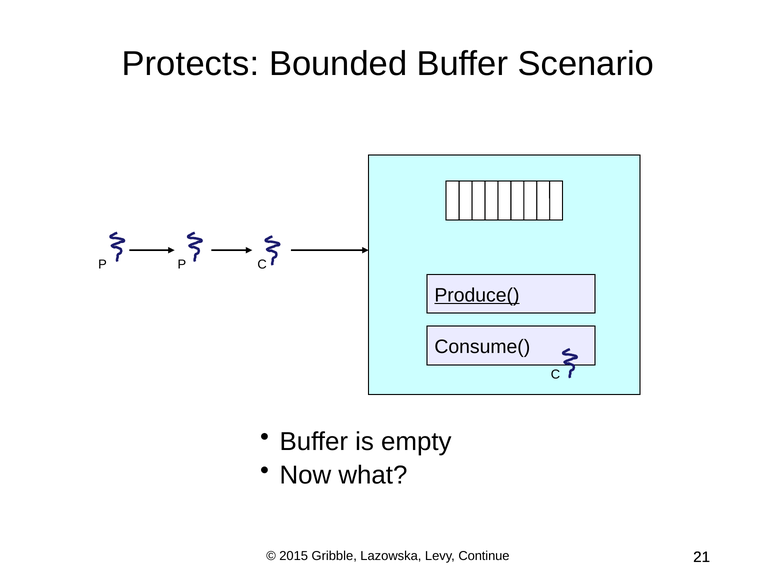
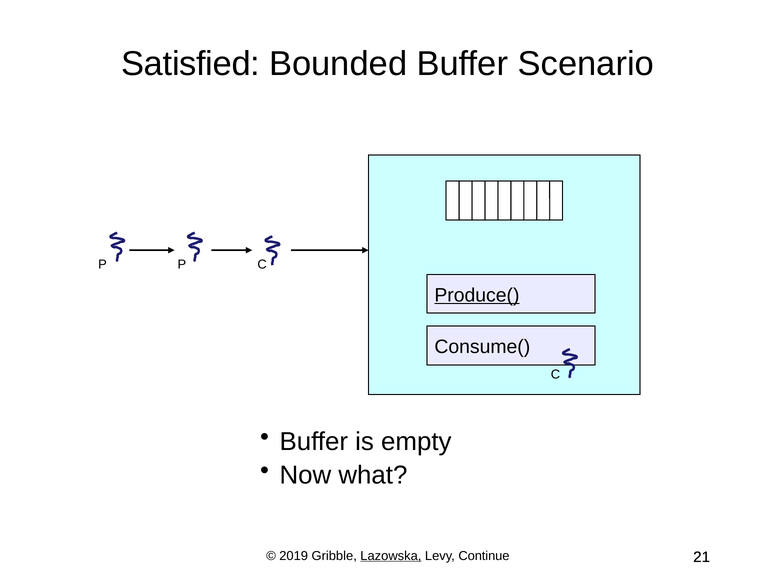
Protects: Protects -> Satisfied
2015: 2015 -> 2019
Lazowska underline: none -> present
